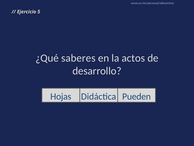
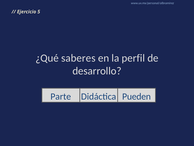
actos: actos -> perfil
Hojas: Hojas -> Parte
